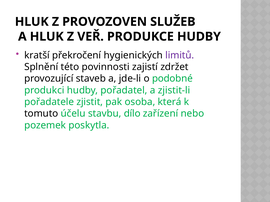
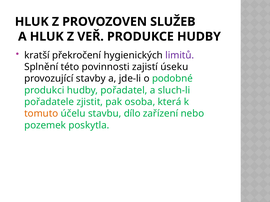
zdržet: zdržet -> úseku
staveb: staveb -> stavby
zjistit-li: zjistit-li -> sluch-li
tomuto colour: black -> orange
